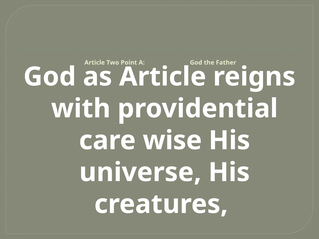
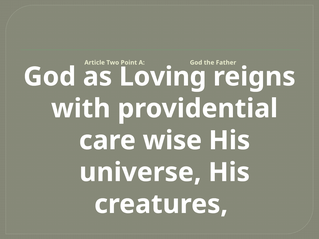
as Article: Article -> Loving
